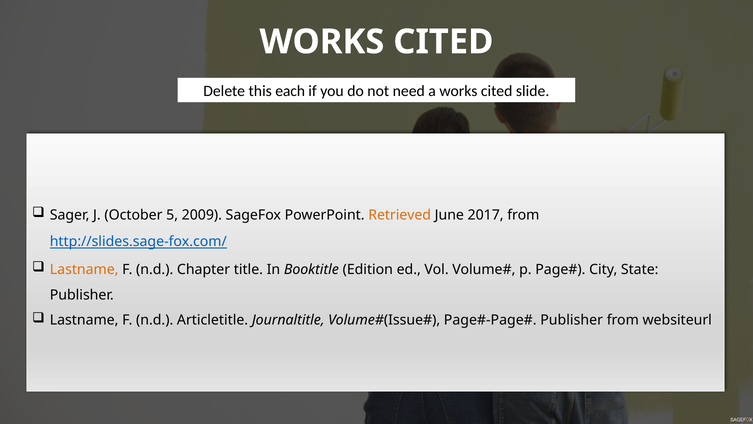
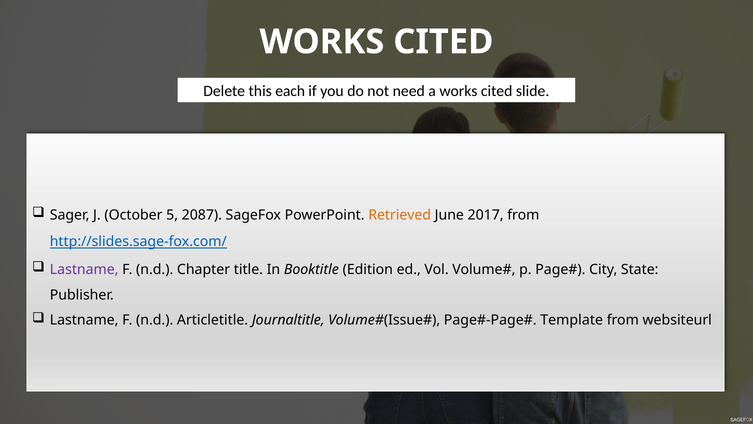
2009: 2009 -> 2087
Lastname at (84, 269) colour: orange -> purple
Publisher at (572, 320): Publisher -> Template
